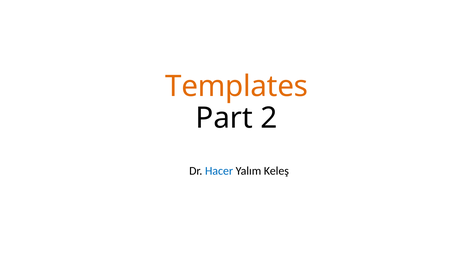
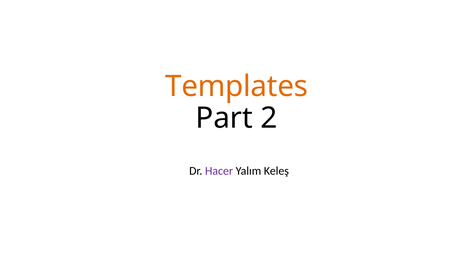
Hacer colour: blue -> purple
